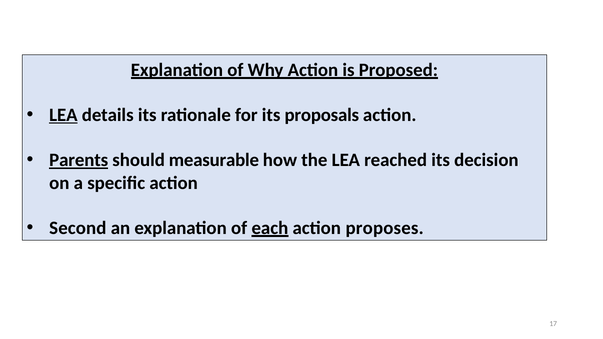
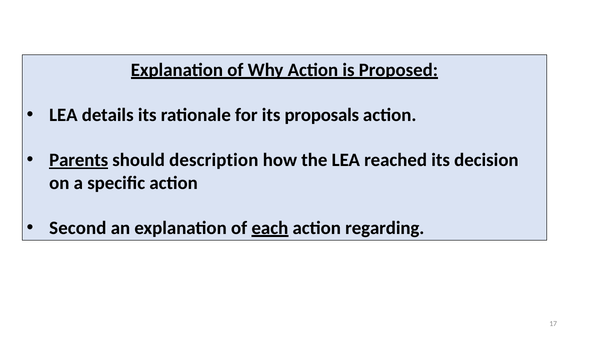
LEA at (63, 115) underline: present -> none
measurable: measurable -> description
proposes: proposes -> regarding
